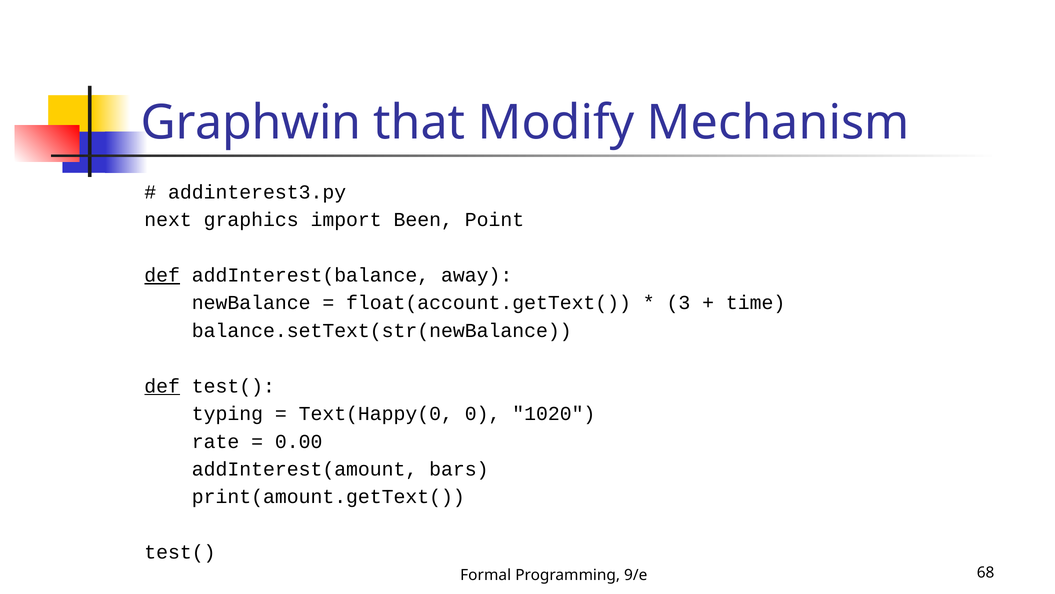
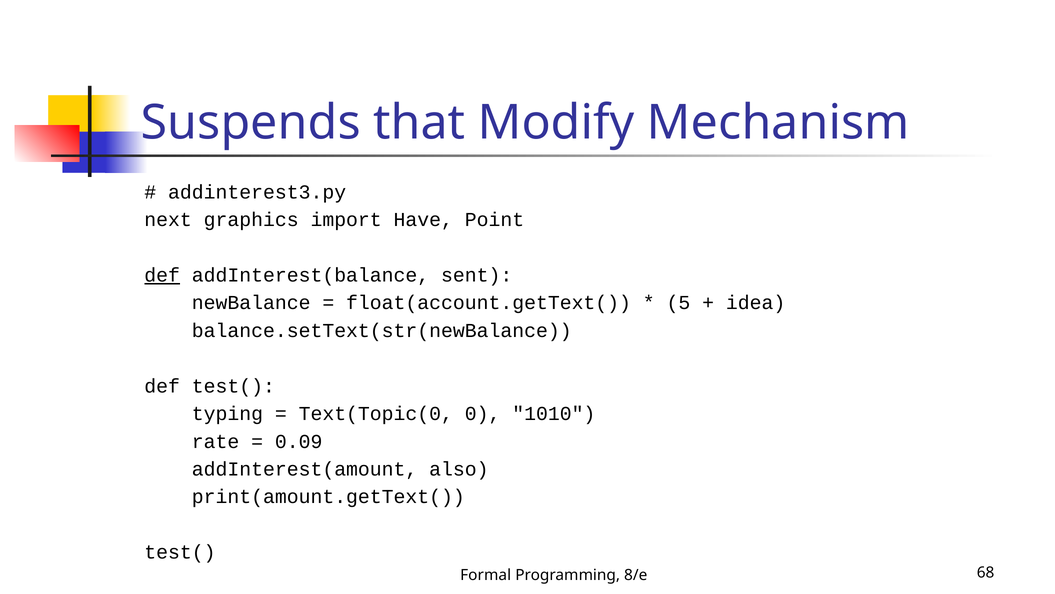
Graphwin: Graphwin -> Suspends
Been: Been -> Have
away: away -> sent
3: 3 -> 5
time: time -> idea
def at (162, 386) underline: present -> none
Text(Happy(0: Text(Happy(0 -> Text(Topic(0
1020: 1020 -> 1010
0.00: 0.00 -> 0.09
bars: bars -> also
9/e: 9/e -> 8/e
